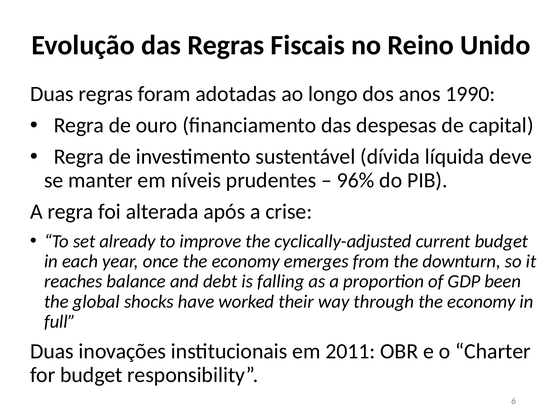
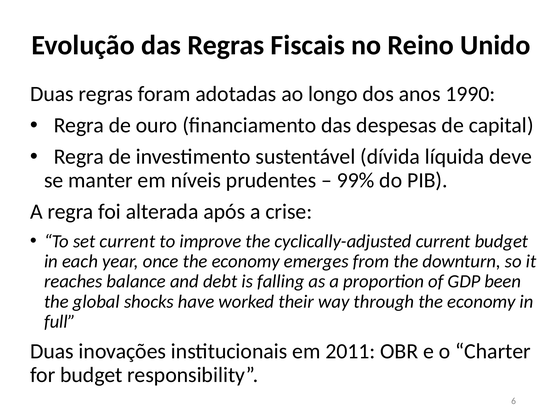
96%: 96% -> 99%
set already: already -> current
